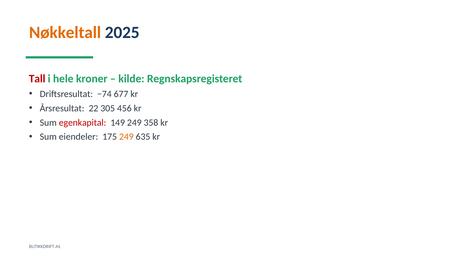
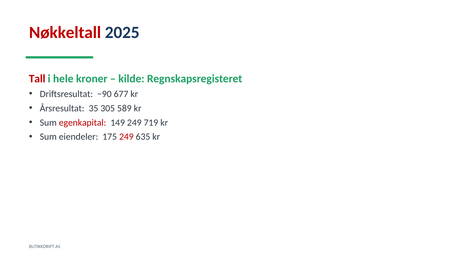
Nøkkeltall colour: orange -> red
−74: −74 -> −90
22: 22 -> 35
456: 456 -> 589
358: 358 -> 719
249 at (126, 137) colour: orange -> red
